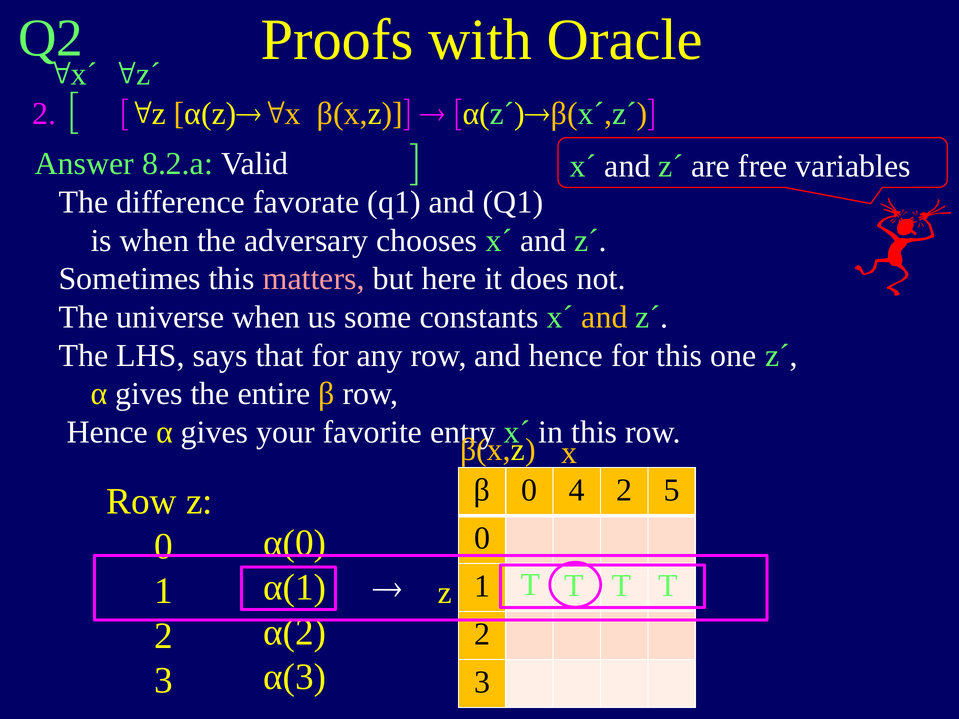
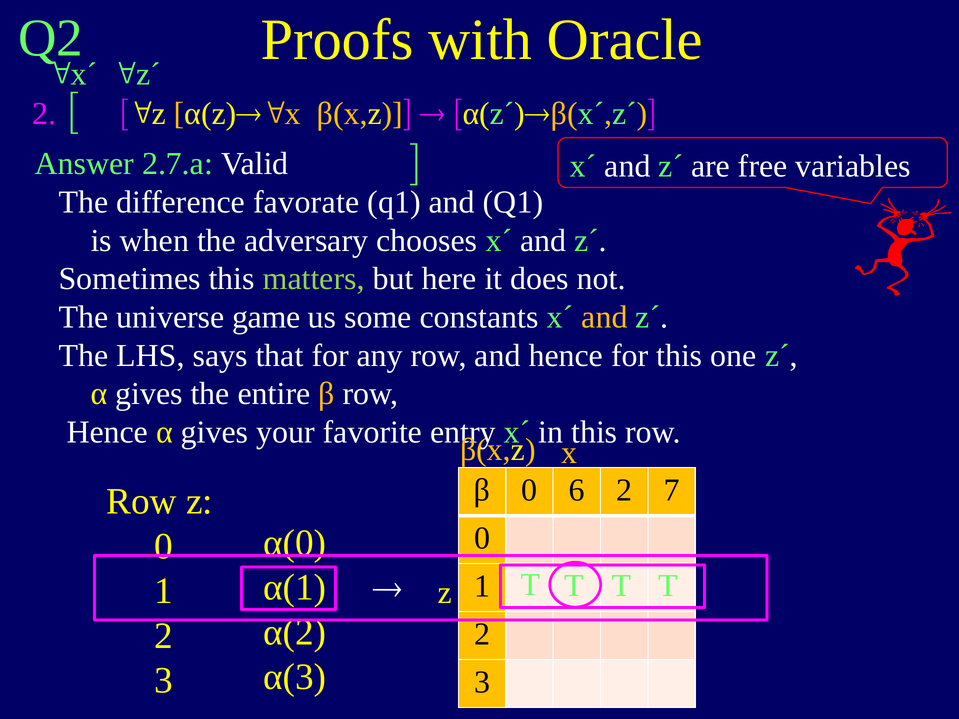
8.2.a: 8.2.a -> 2.7.a
matters colour: pink -> light green
universe when: when -> game
4: 4 -> 6
5: 5 -> 7
